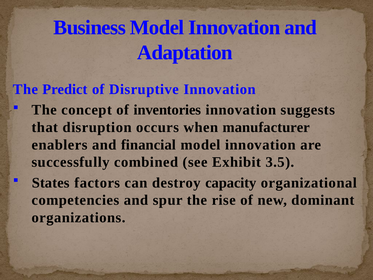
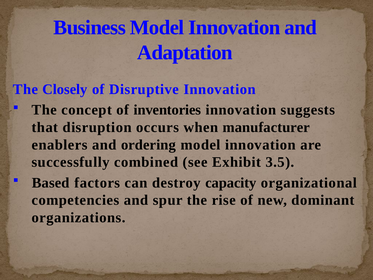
Predict: Predict -> Closely
financial: financial -> ordering
States: States -> Based
